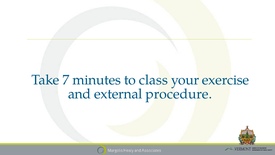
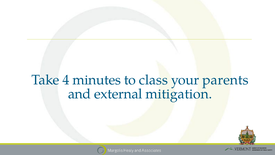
7: 7 -> 4
exercise: exercise -> parents
procedure: procedure -> mitigation
